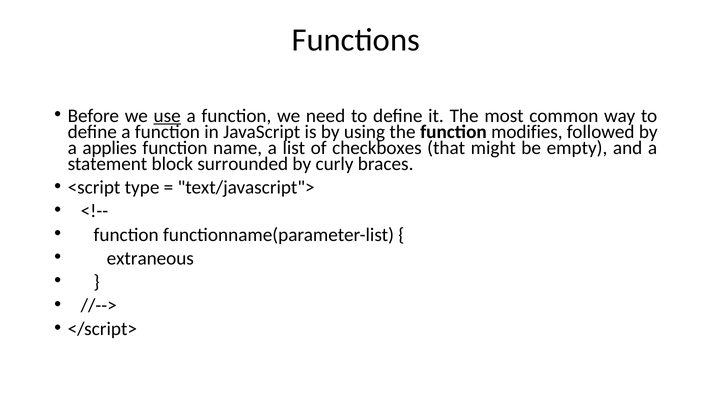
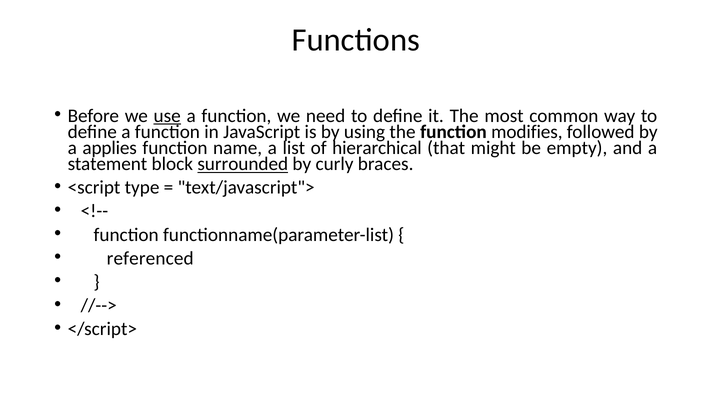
checkboxes: checkboxes -> hierarchical
surrounded underline: none -> present
extraneous: extraneous -> referenced
